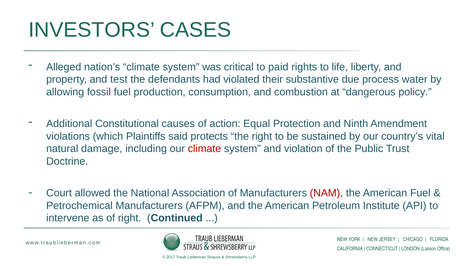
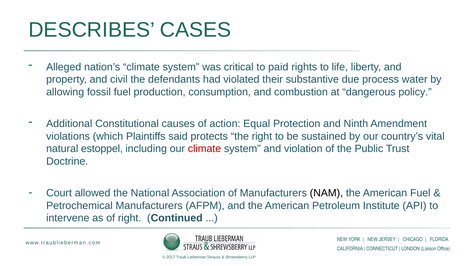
INVESTORS: INVESTORS -> DESCRIBES
test: test -> civil
damage: damage -> estoppel
NAM colour: red -> black
